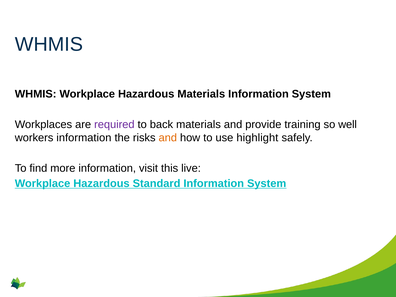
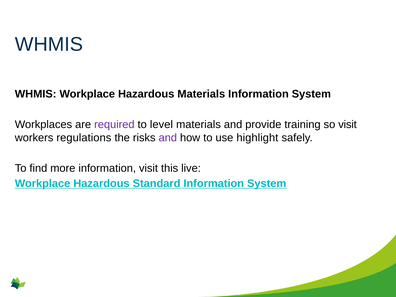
back: back -> level
so well: well -> visit
workers information: information -> regulations
and at (168, 138) colour: orange -> purple
